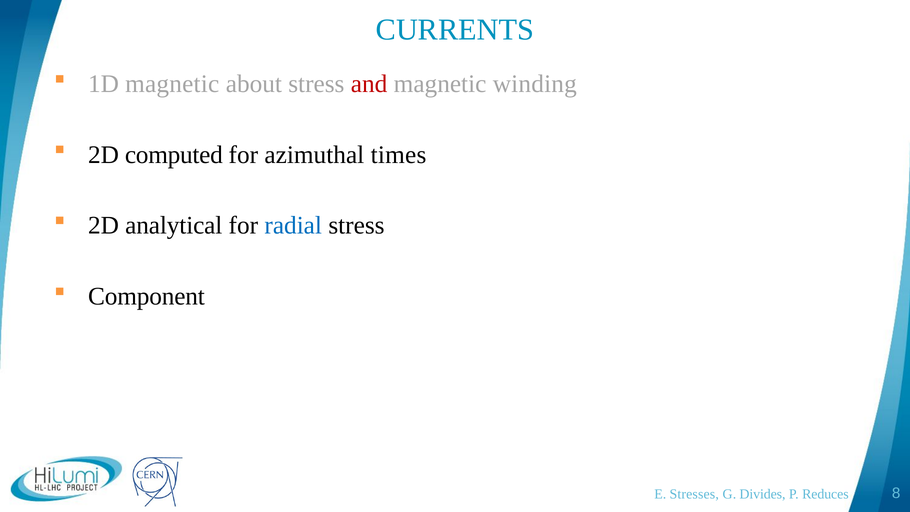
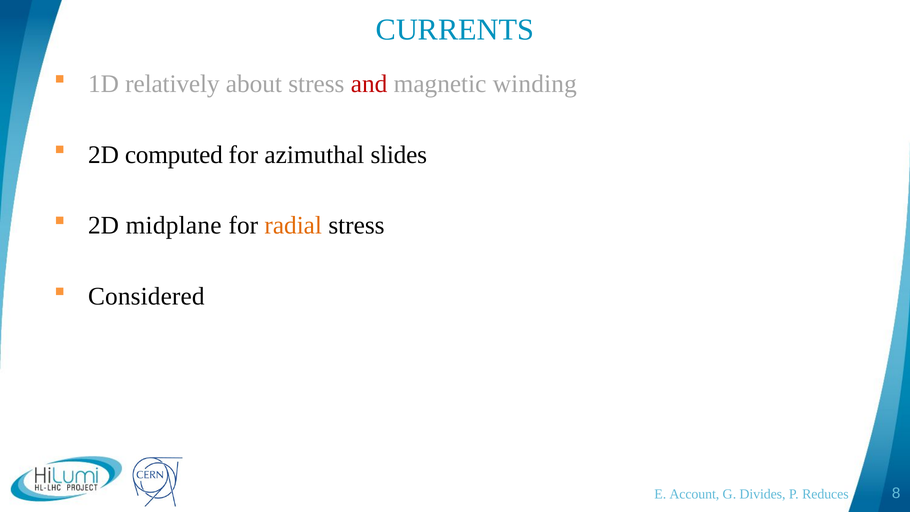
1D magnetic: magnetic -> relatively
times: times -> slides
analytical: analytical -> midplane
radial colour: blue -> orange
Component: Component -> Considered
Stresses: Stresses -> Account
